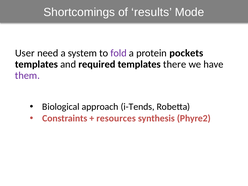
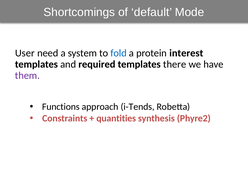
results: results -> default
fold colour: purple -> blue
pockets: pockets -> interest
Biological: Biological -> Functions
resources: resources -> quantities
